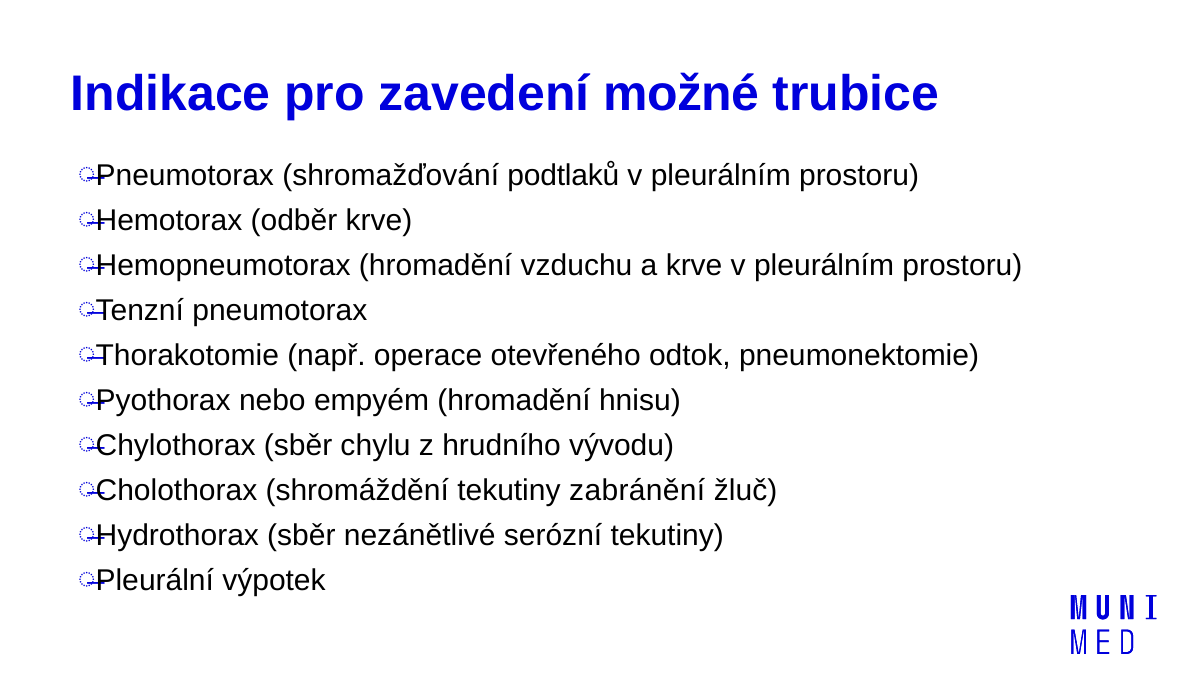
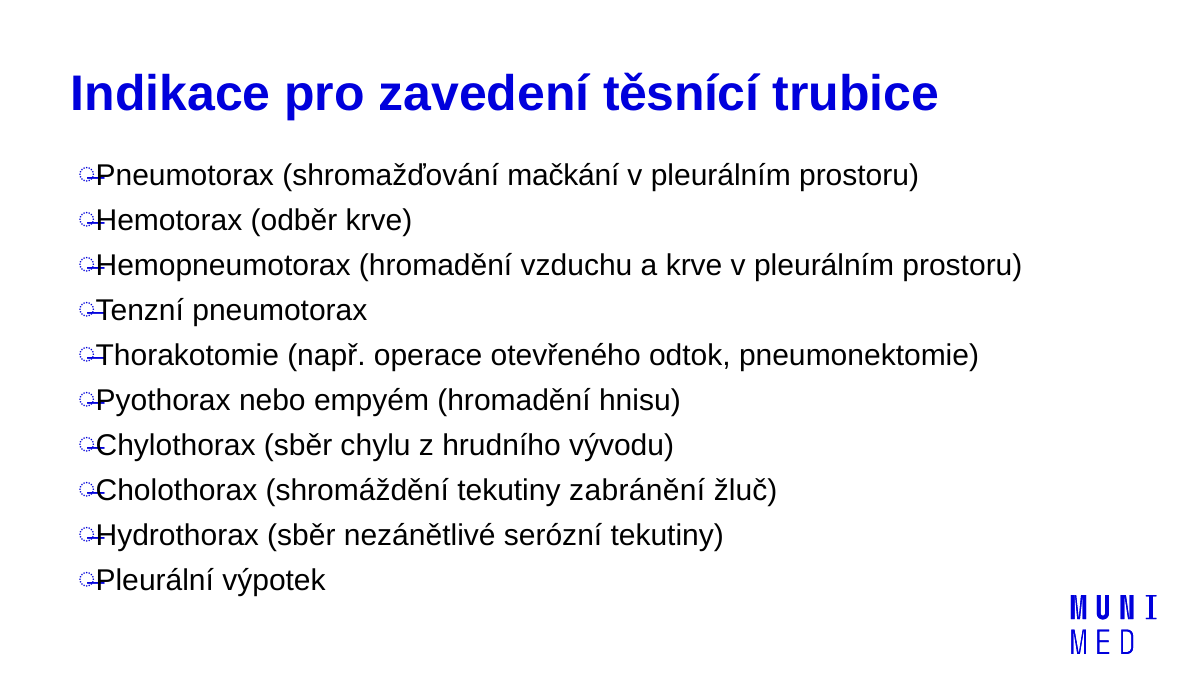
možné: možné -> těsnící
podtlaků: podtlaků -> mačkání
